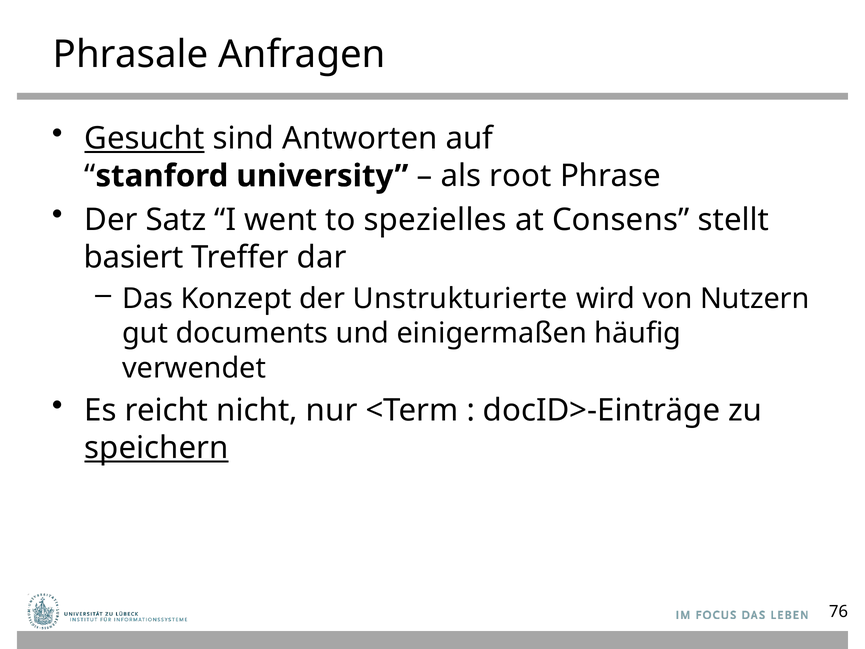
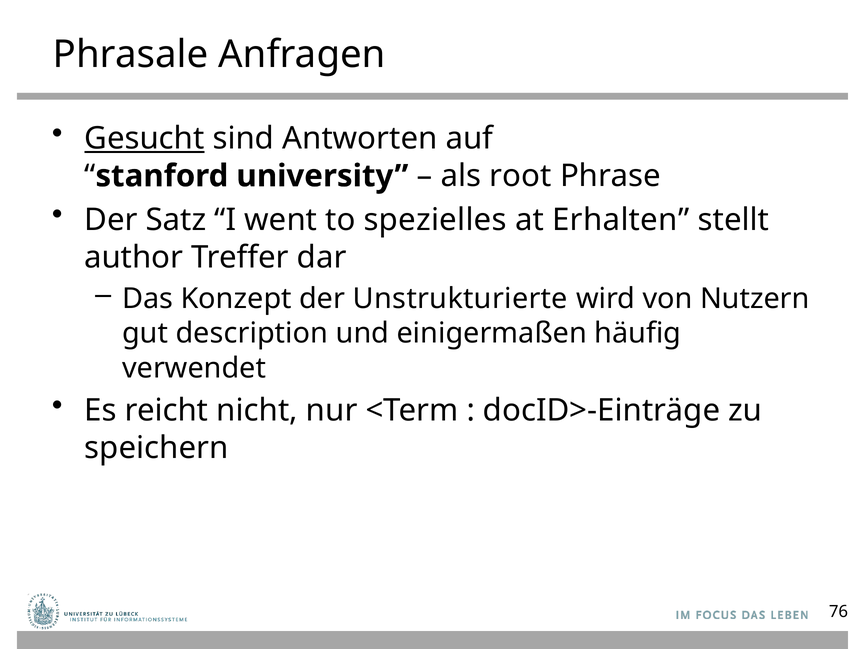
Consens: Consens -> Erhalten
basiert: basiert -> author
documents: documents -> description
speichern underline: present -> none
